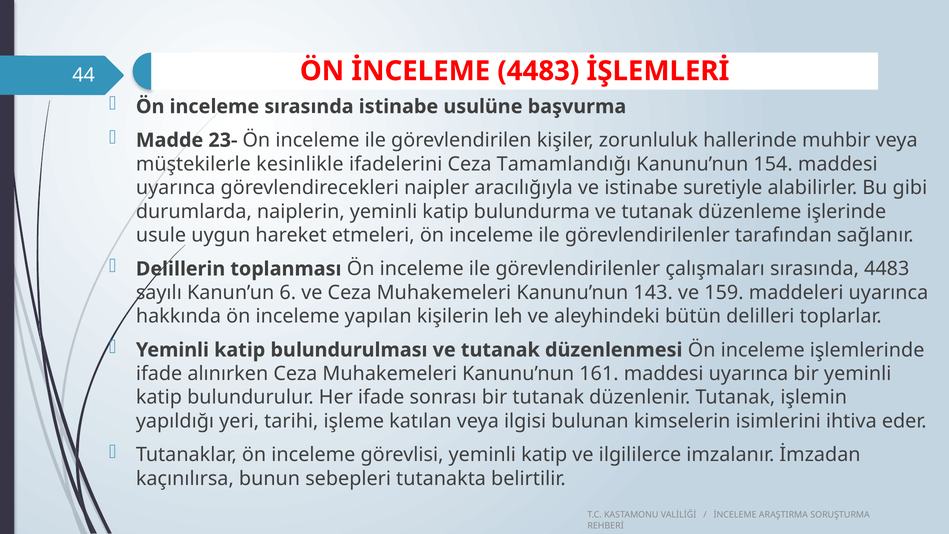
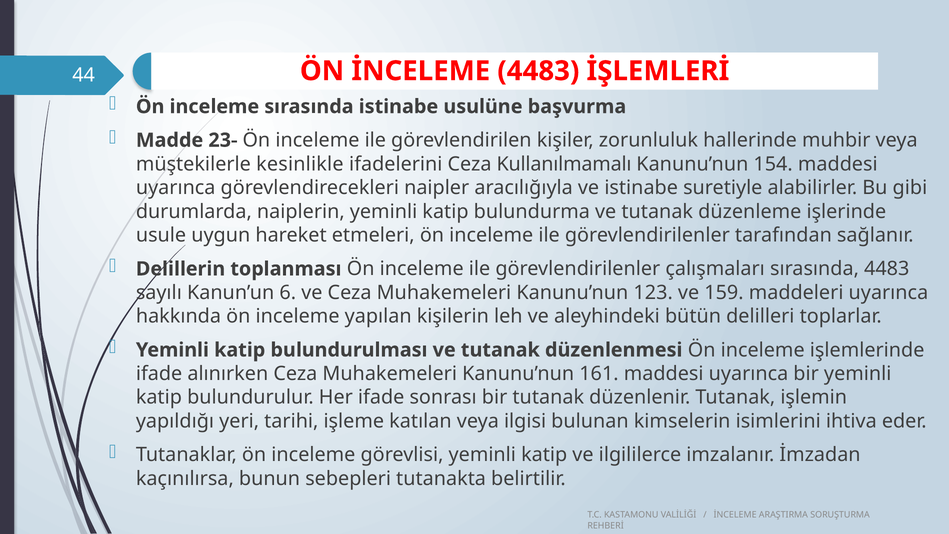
Tamamlandığı: Tamamlandığı -> Kullanılmamalı
143: 143 -> 123
